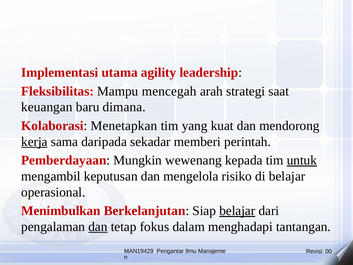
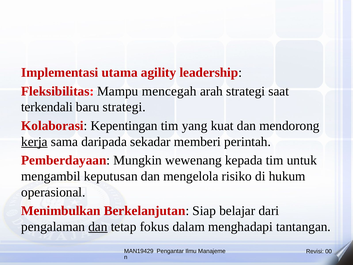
keuangan: keuangan -> terkendali
baru dimana: dimana -> strategi
Menetapkan: Menetapkan -> Kepentingan
untuk underline: present -> none
di belajar: belajar -> hukum
belajar at (237, 211) underline: present -> none
